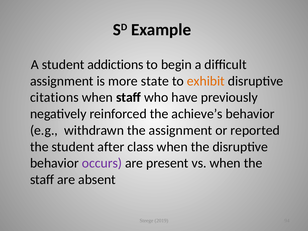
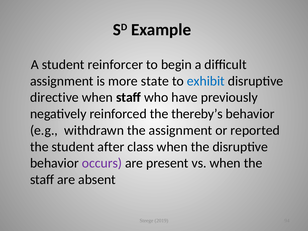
addictions: addictions -> reinforcer
exhibit colour: orange -> blue
citations: citations -> directive
achieve’s: achieve’s -> thereby’s
